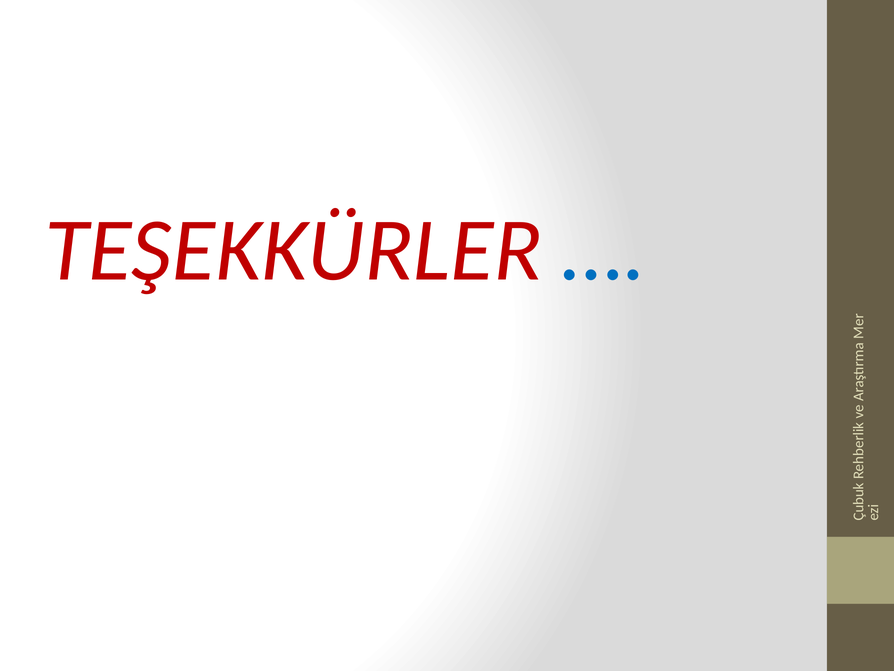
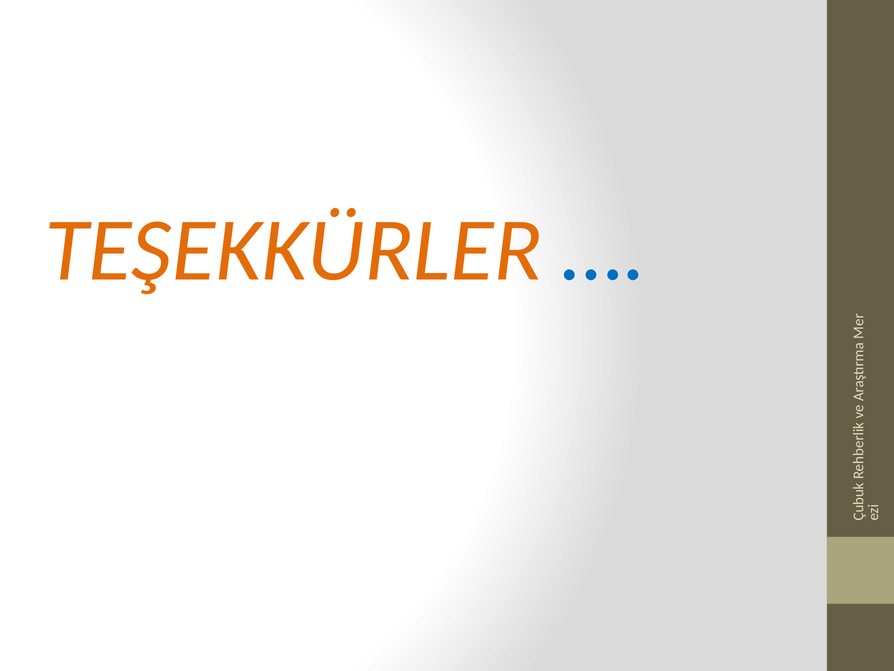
TEŞEKKÜRLER colour: red -> orange
